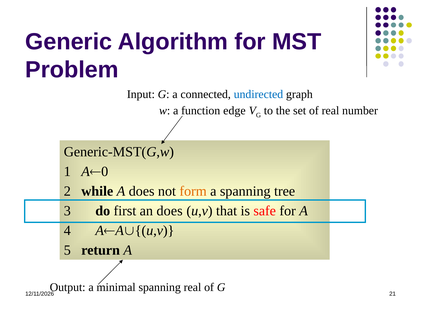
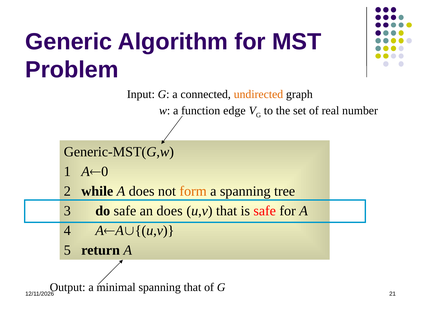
undirected colour: blue -> orange
do first: first -> safe
spanning real: real -> that
